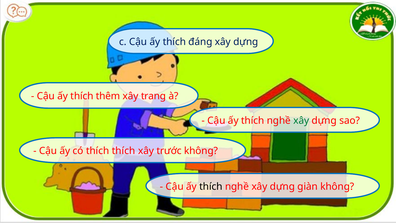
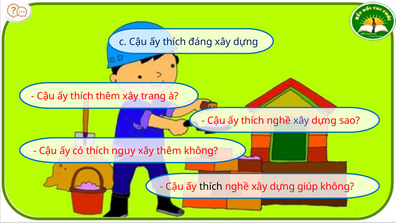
xây at (301, 120) colour: green -> purple
thích thích: thích -> nguy
xây trước: trước -> thêm
giàn: giàn -> giúp
